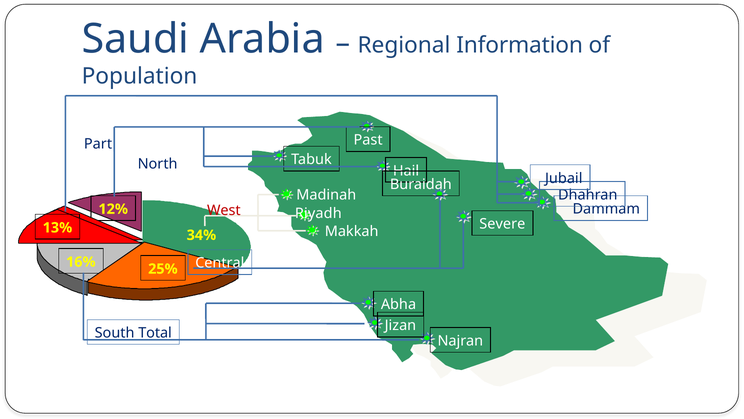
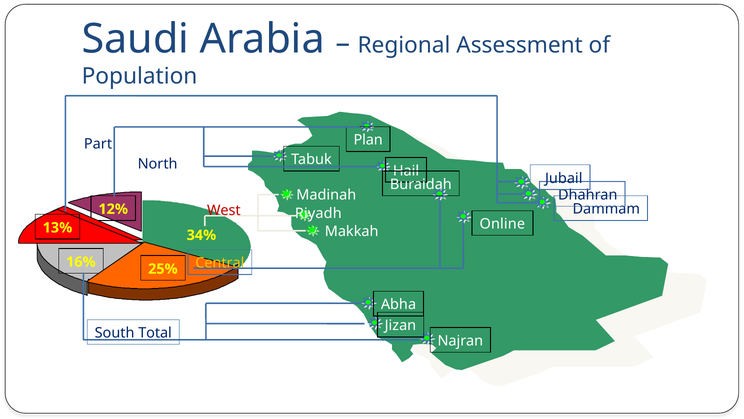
Information: Information -> Assessment
Past: Past -> Plan
Severe: Severe -> Online
Central colour: white -> yellow
